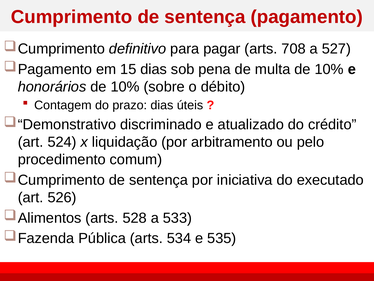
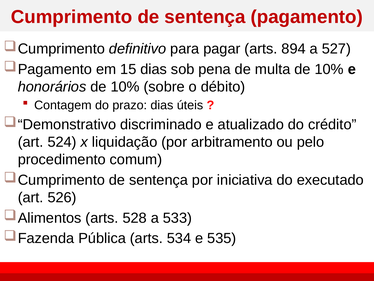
708: 708 -> 894
